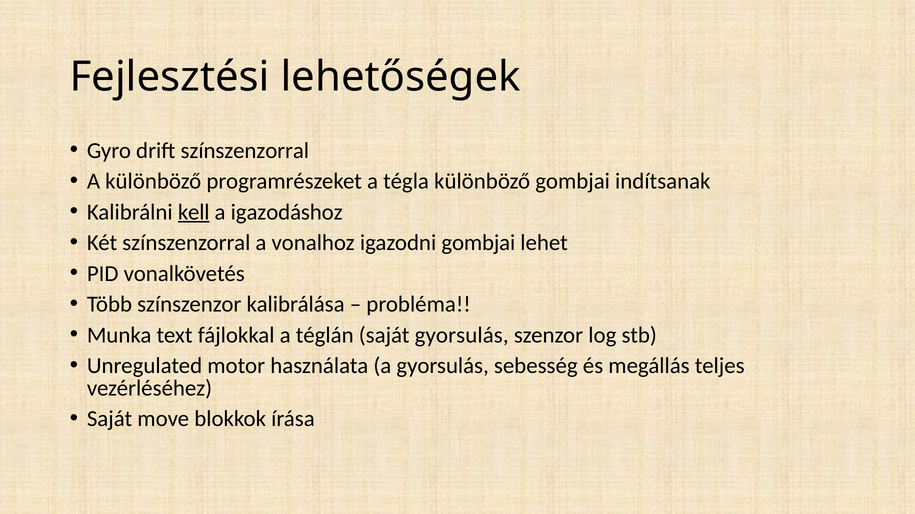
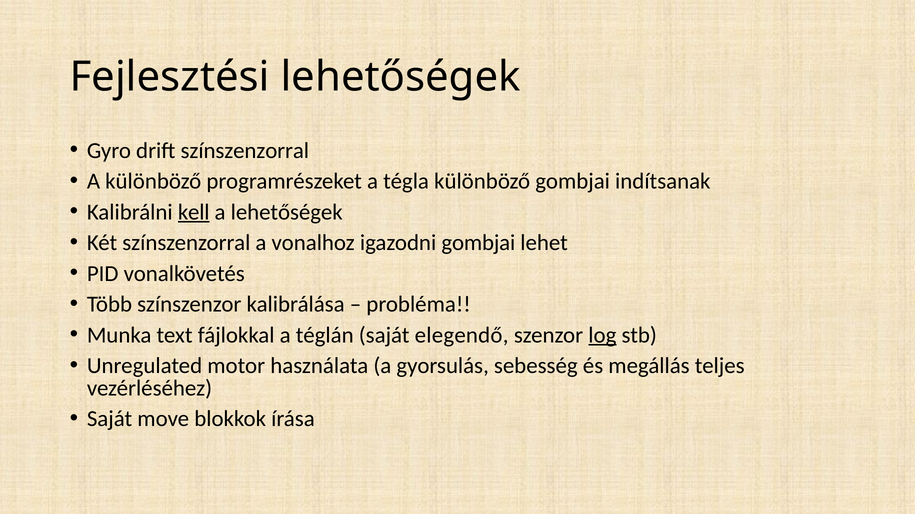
a igazodáshoz: igazodáshoz -> lehetőségek
saját gyorsulás: gyorsulás -> elegendő
log underline: none -> present
